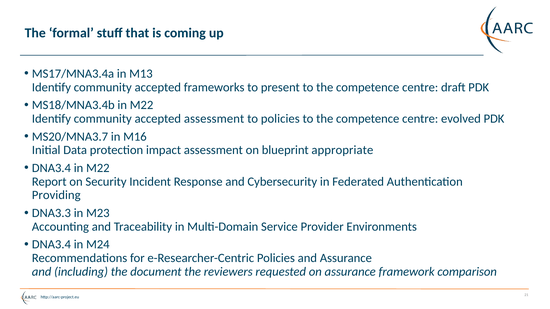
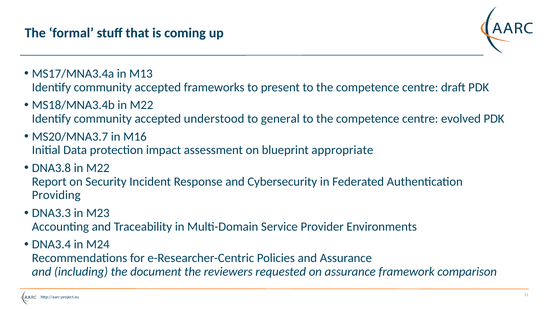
accepted assessment: assessment -> understood
to policies: policies -> general
DNA3.4 at (51, 168): DNA3.4 -> DNA3.8
